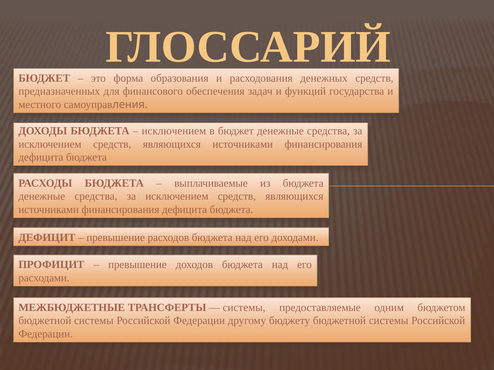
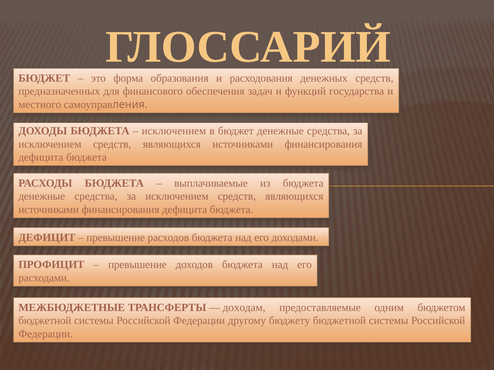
системы at (244, 308): системы -> доходам
